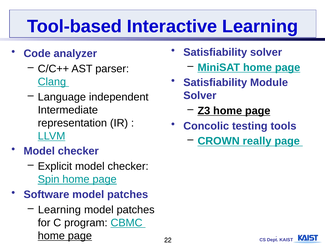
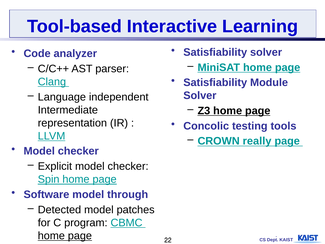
Software model patches: patches -> through
Learning at (59, 209): Learning -> Detected
